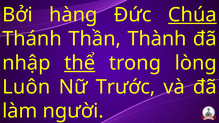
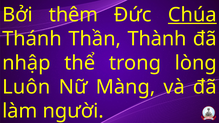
hàng: hàng -> thêm
thể underline: present -> none
Trước: Trước -> Màng
